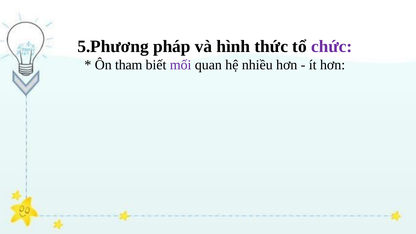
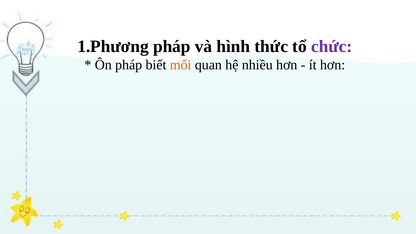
5.Phương: 5.Phương -> 1.Phương
Ôn tham: tham -> pháp
mối colour: purple -> orange
